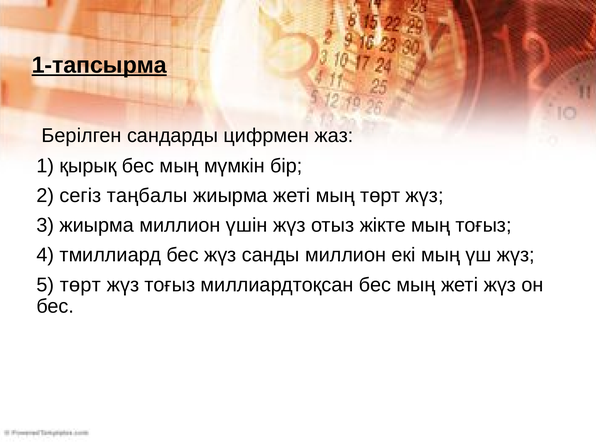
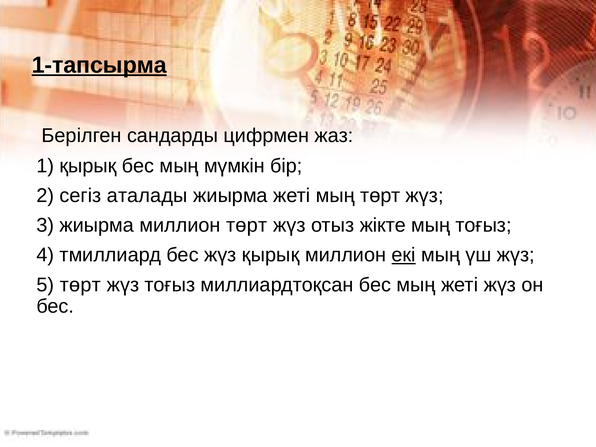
таңбалы: таңбалы -> аталады
миллион үшін: үшін -> төрт
жүз санды: санды -> қырық
екі underline: none -> present
